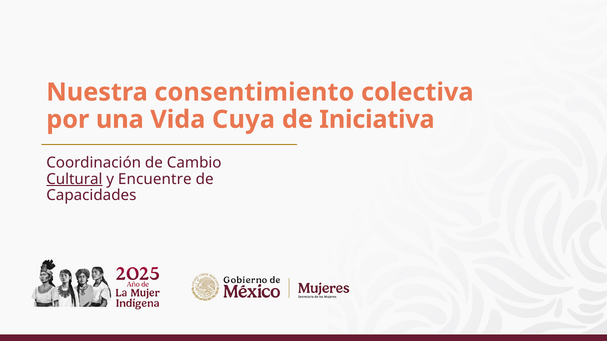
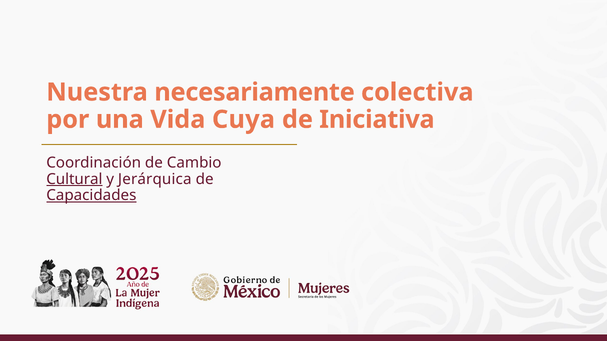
consentimiento: consentimiento -> necesariamente
Encuentre: Encuentre -> Jerárquica
Capacidades underline: none -> present
